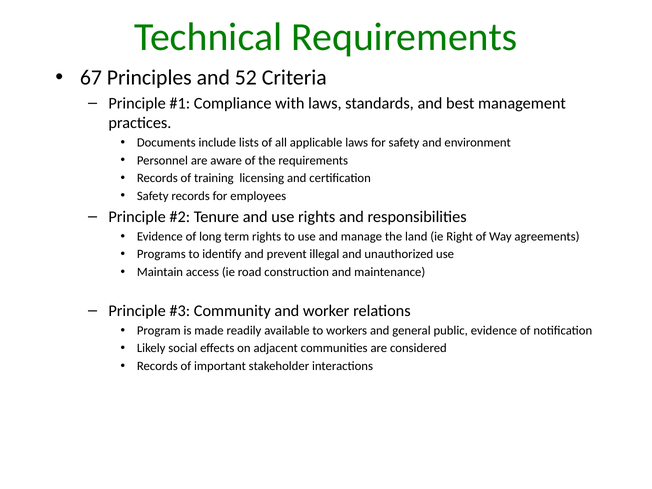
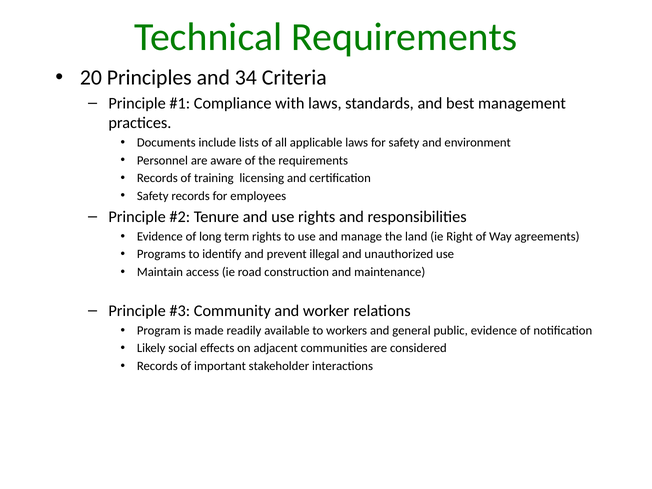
67: 67 -> 20
52: 52 -> 34
